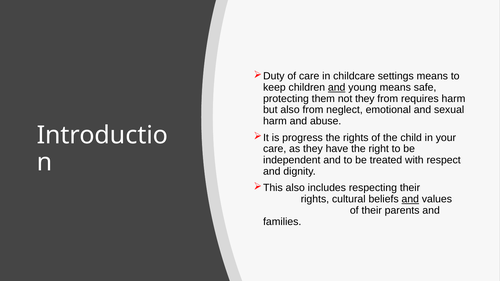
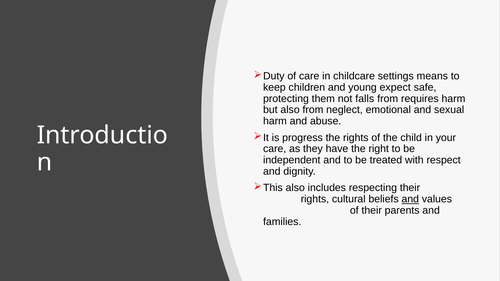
and at (337, 87) underline: present -> none
young means: means -> expect
not they: they -> falls
